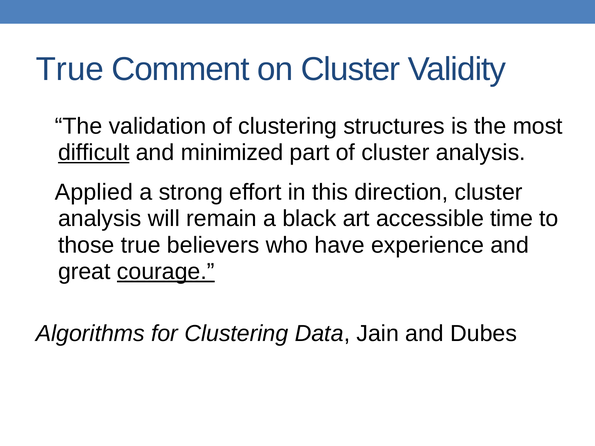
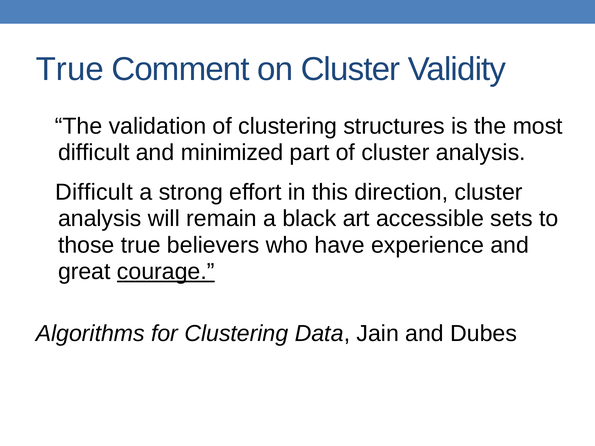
difficult at (94, 153) underline: present -> none
Applied at (94, 192): Applied -> Difficult
time: time -> sets
